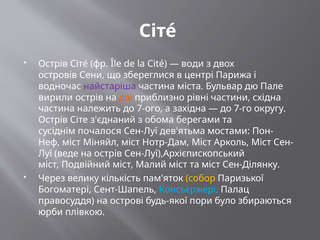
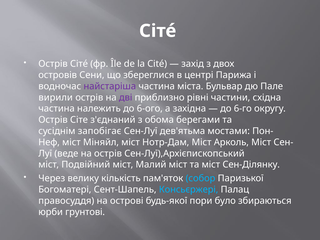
води: води -> захід
дві colour: orange -> purple
7-ого: 7-ого -> 6-ого
7-го: 7-го -> 6-го
почалося: почалося -> запобігає
собор colour: yellow -> light blue
плівкою: плівкою -> грунтові
